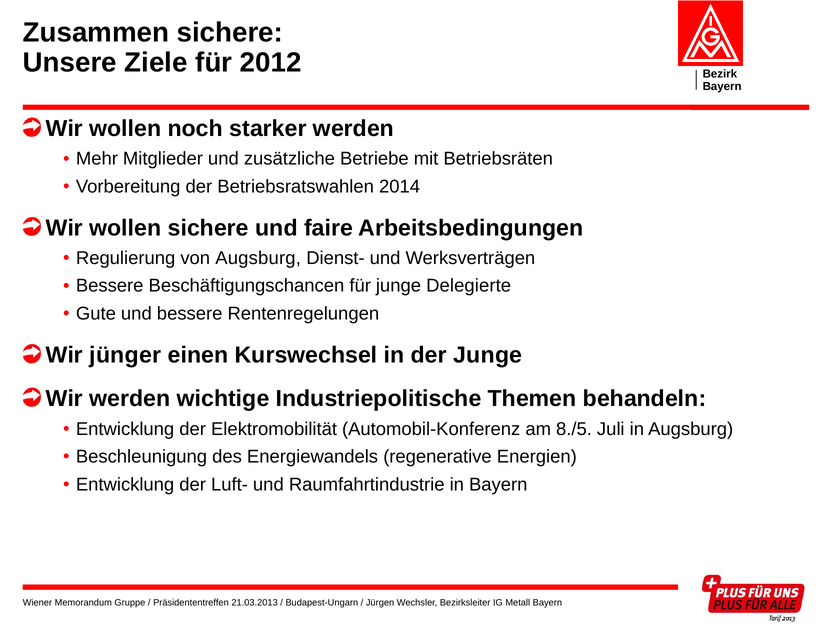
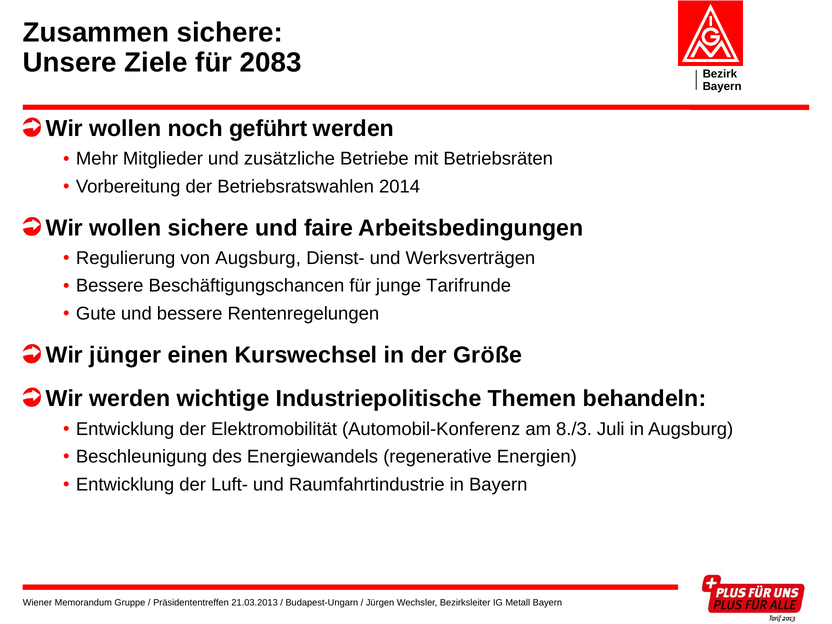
2012: 2012 -> 2083
starker: starker -> geführt
Delegierte: Delegierte -> Tarifrunde
der Junge: Junge -> Größe
8./5: 8./5 -> 8./3
